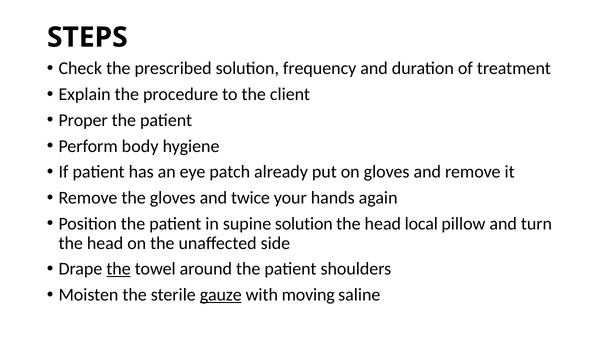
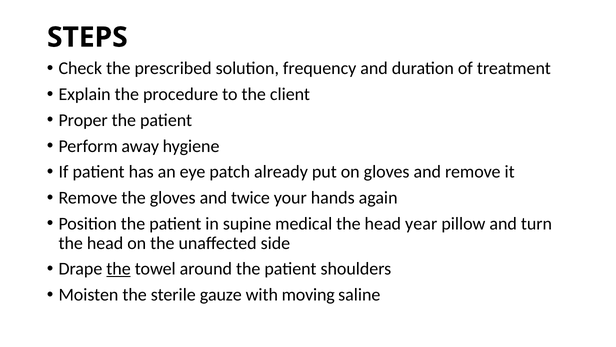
body: body -> away
supine solution: solution -> medical
local: local -> year
gauze underline: present -> none
